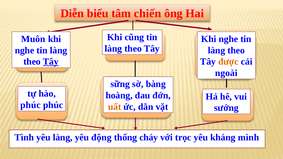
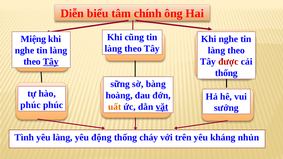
chiến: chiến -> chính
Muôn: Muôn -> Miệng
được colour: orange -> red
ngoài at (226, 73): ngoài -> thống
vặt underline: none -> present
trọc: trọc -> trên
mình: mình -> nhủn
